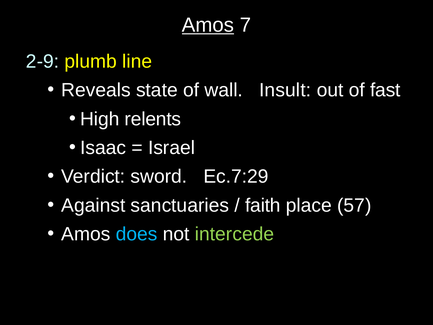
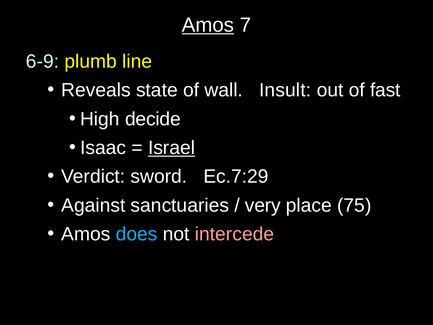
2-9: 2-9 -> 6-9
relents: relents -> decide
Israel underline: none -> present
faith: faith -> very
57: 57 -> 75
intercede colour: light green -> pink
